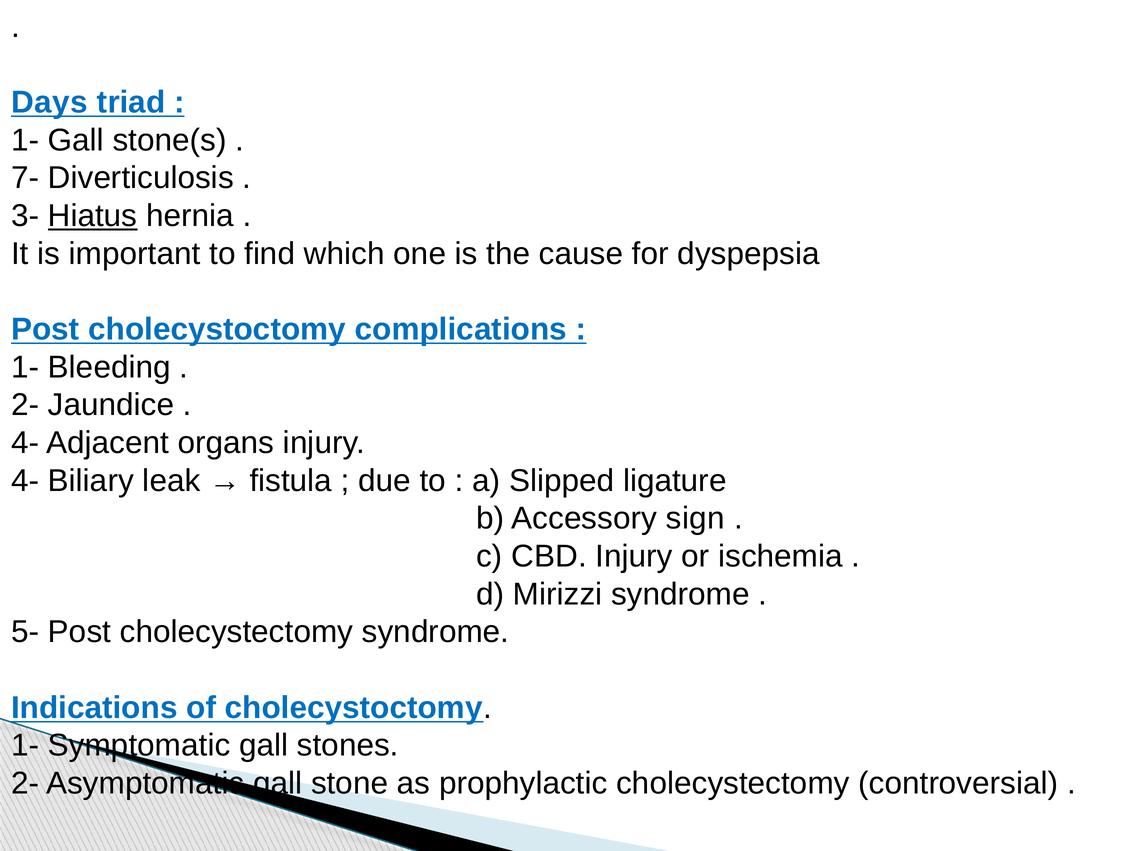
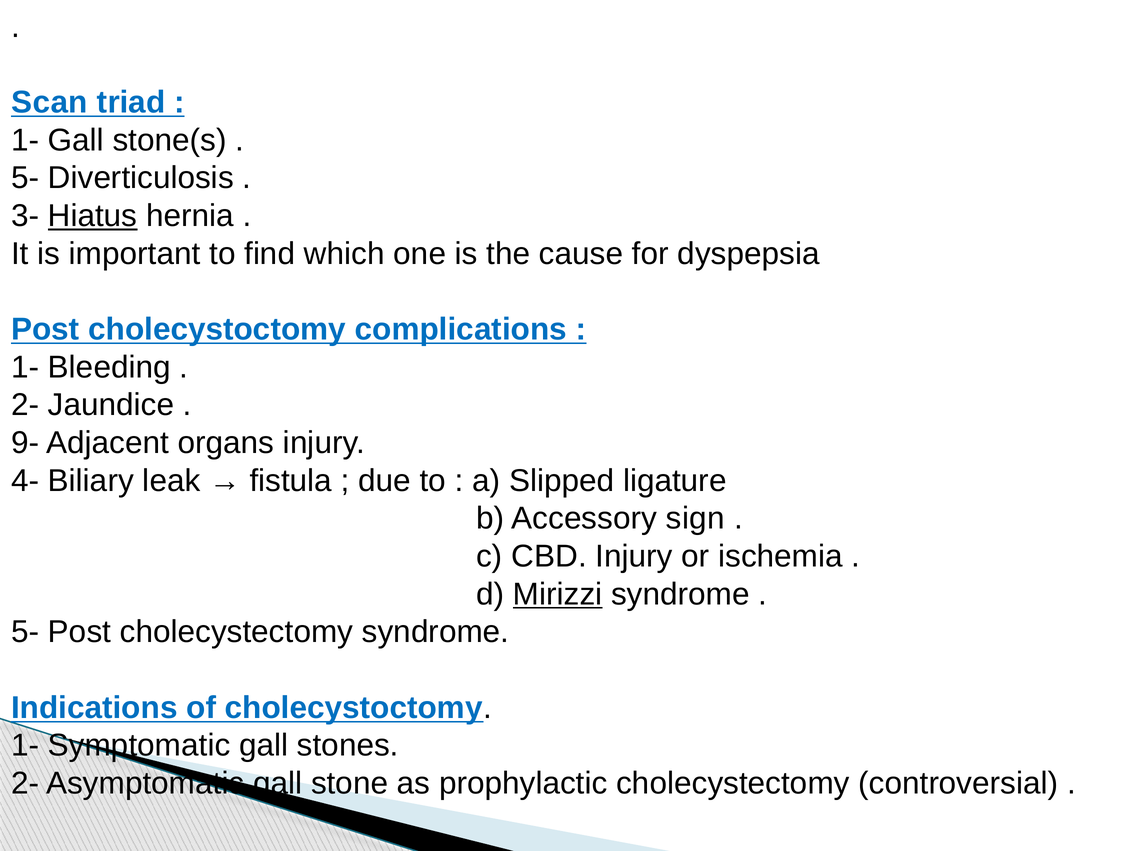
Days: Days -> Scan
7- at (25, 178): 7- -> 5-
4- at (25, 443): 4- -> 9-
Mirizzi underline: none -> present
